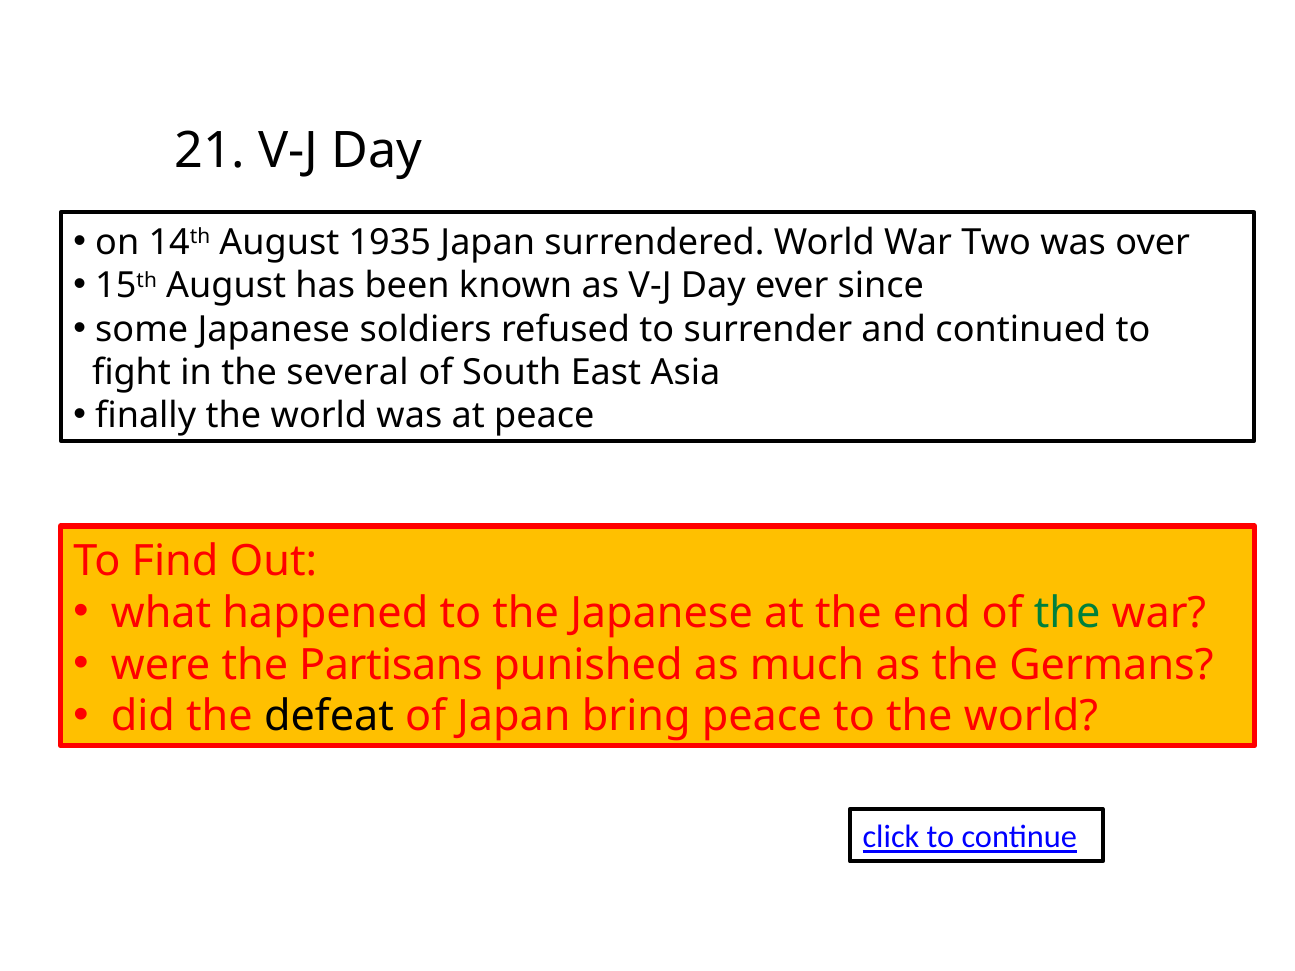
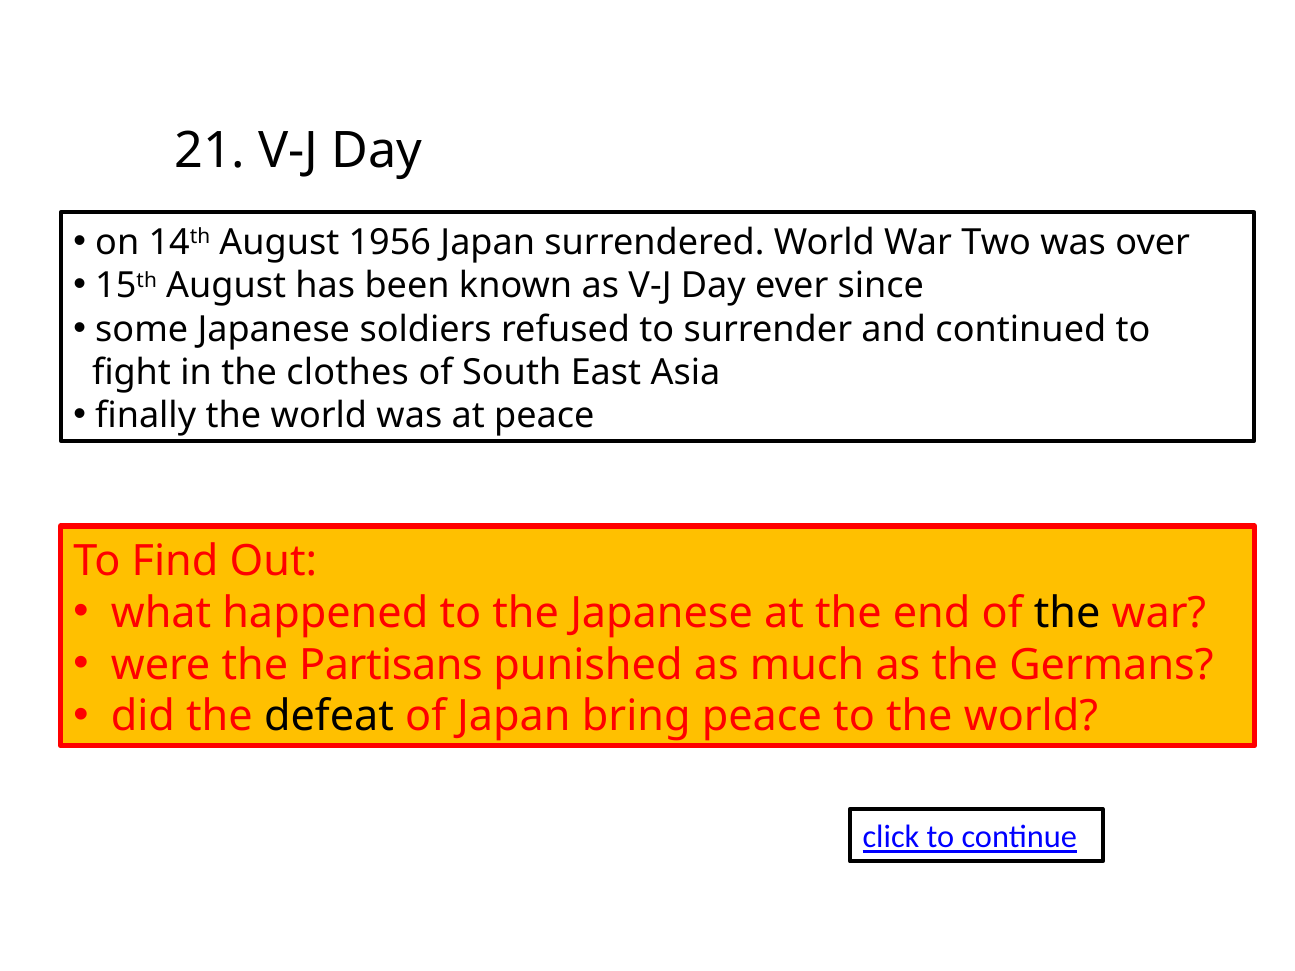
1935: 1935 -> 1956
several: several -> clothes
the at (1067, 613) colour: green -> black
